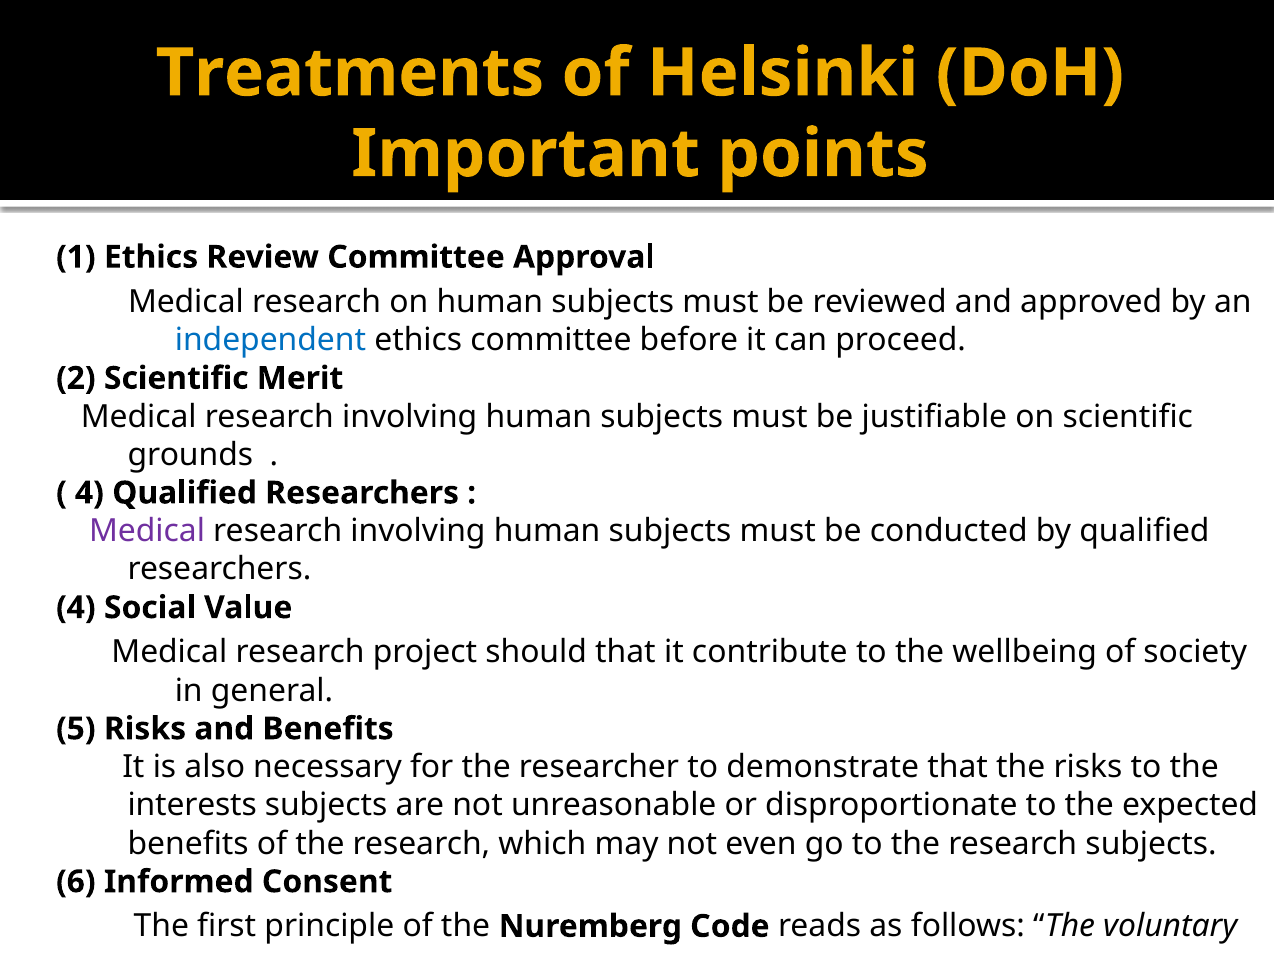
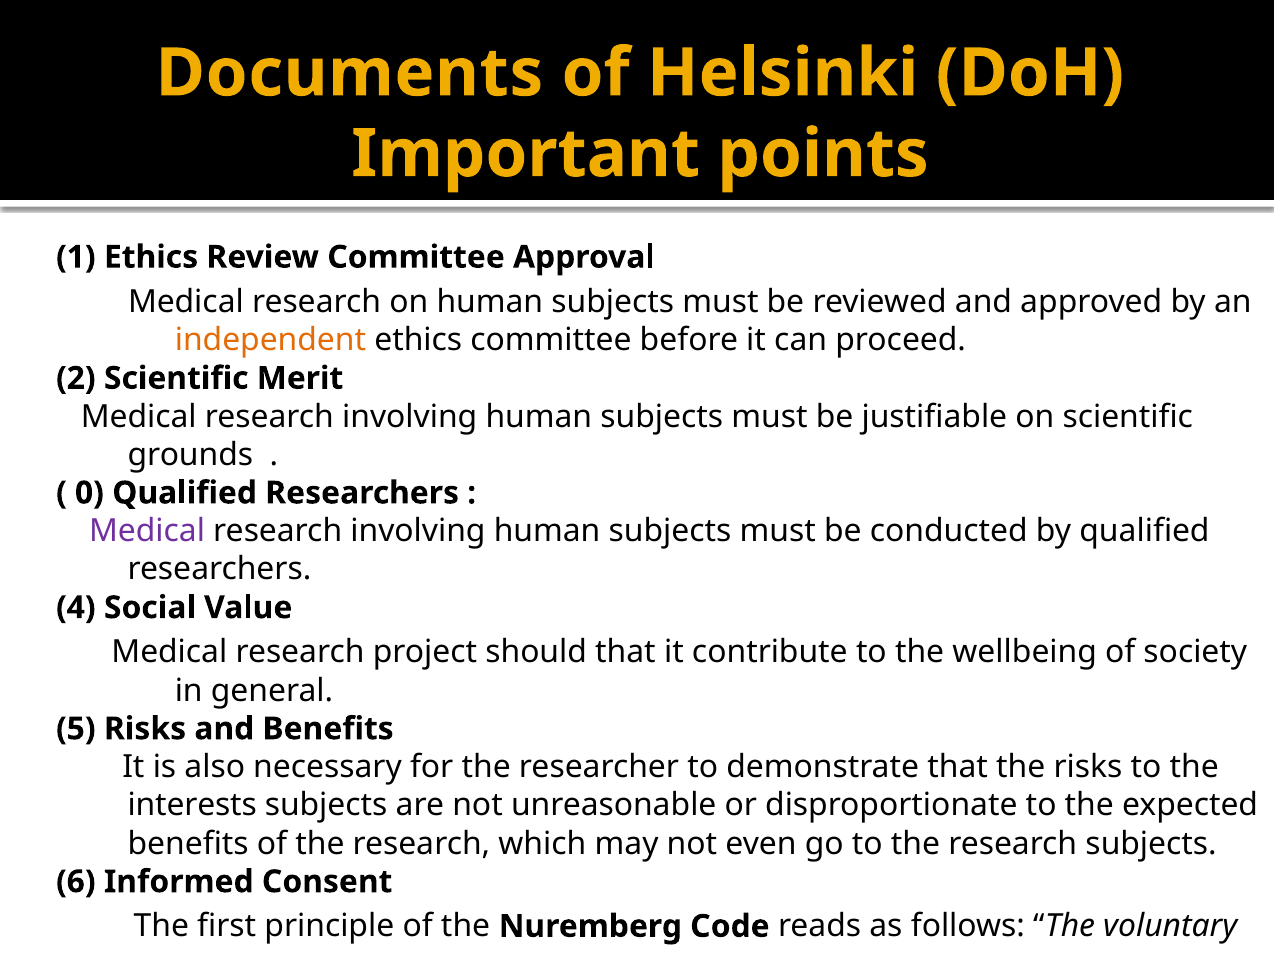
Treatments: Treatments -> Documents
independent colour: blue -> orange
4 at (89, 493): 4 -> 0
